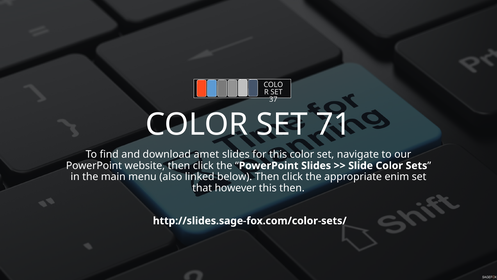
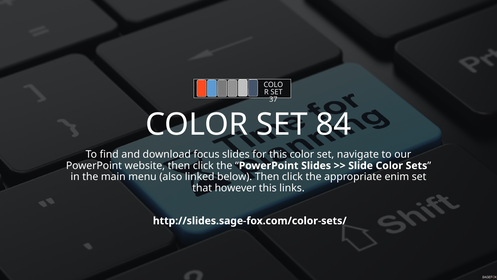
71: 71 -> 84
amet: amet -> focus
this then: then -> links
